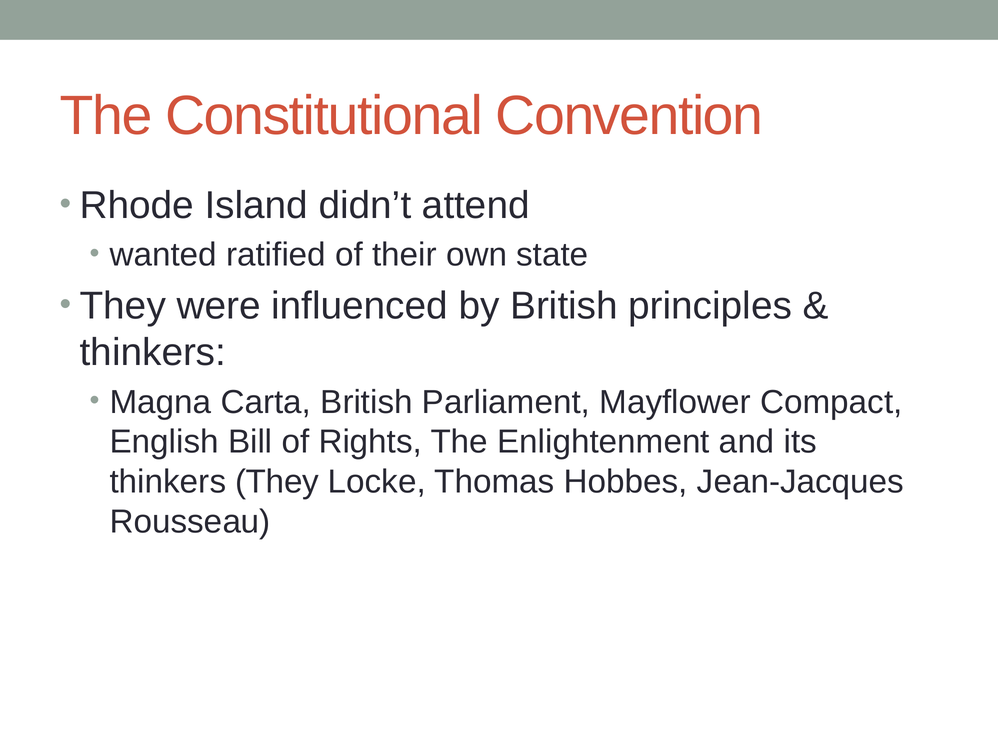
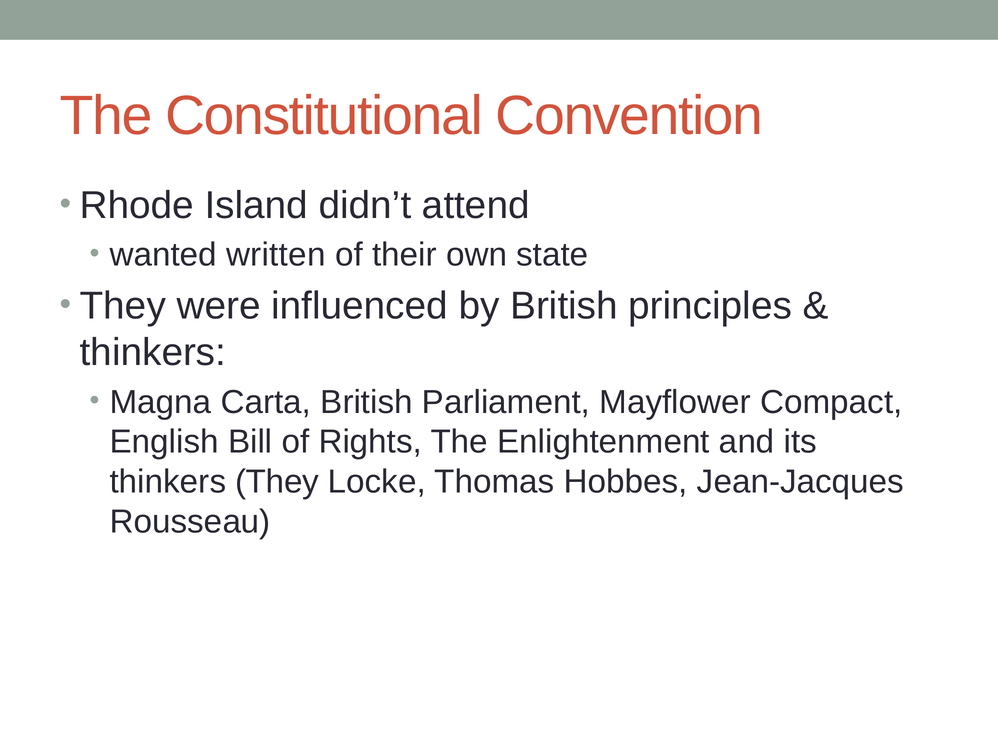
ratified: ratified -> written
